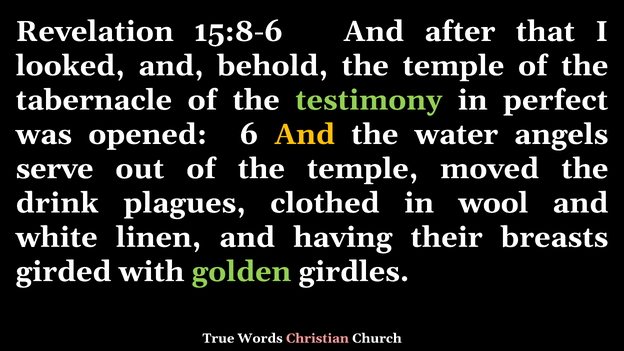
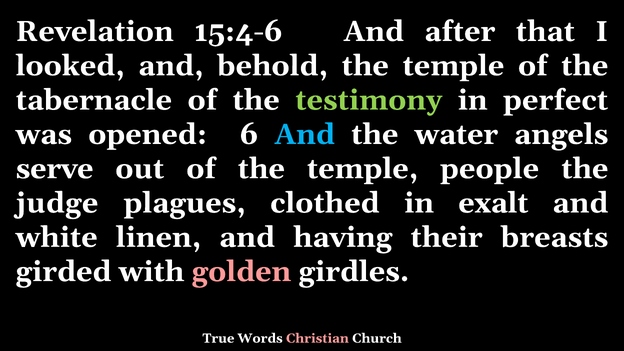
15:8-6: 15:8-6 -> 15:4-6
And at (305, 134) colour: yellow -> light blue
moved: moved -> people
drink: drink -> judge
wool: wool -> exalt
golden colour: light green -> pink
